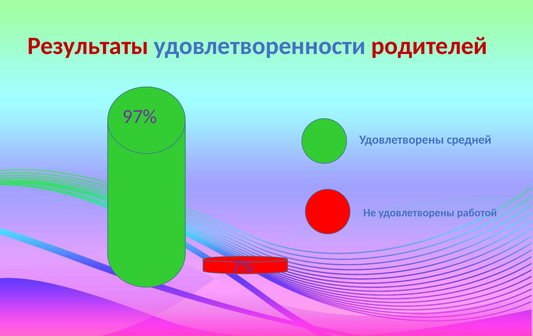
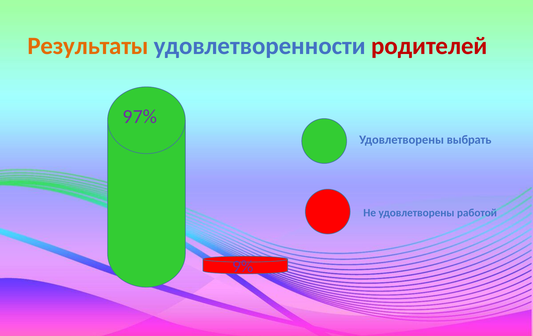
Результаты colour: red -> orange
средней: средней -> выбрать
7%: 7% -> 9%
